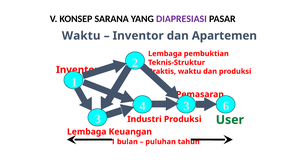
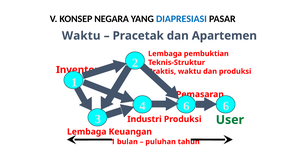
SARANA: SARANA -> NEGARA
DIAPRESIASI colour: purple -> blue
Inventor at (138, 36): Inventor -> Pracetak
4 3: 3 -> 6
